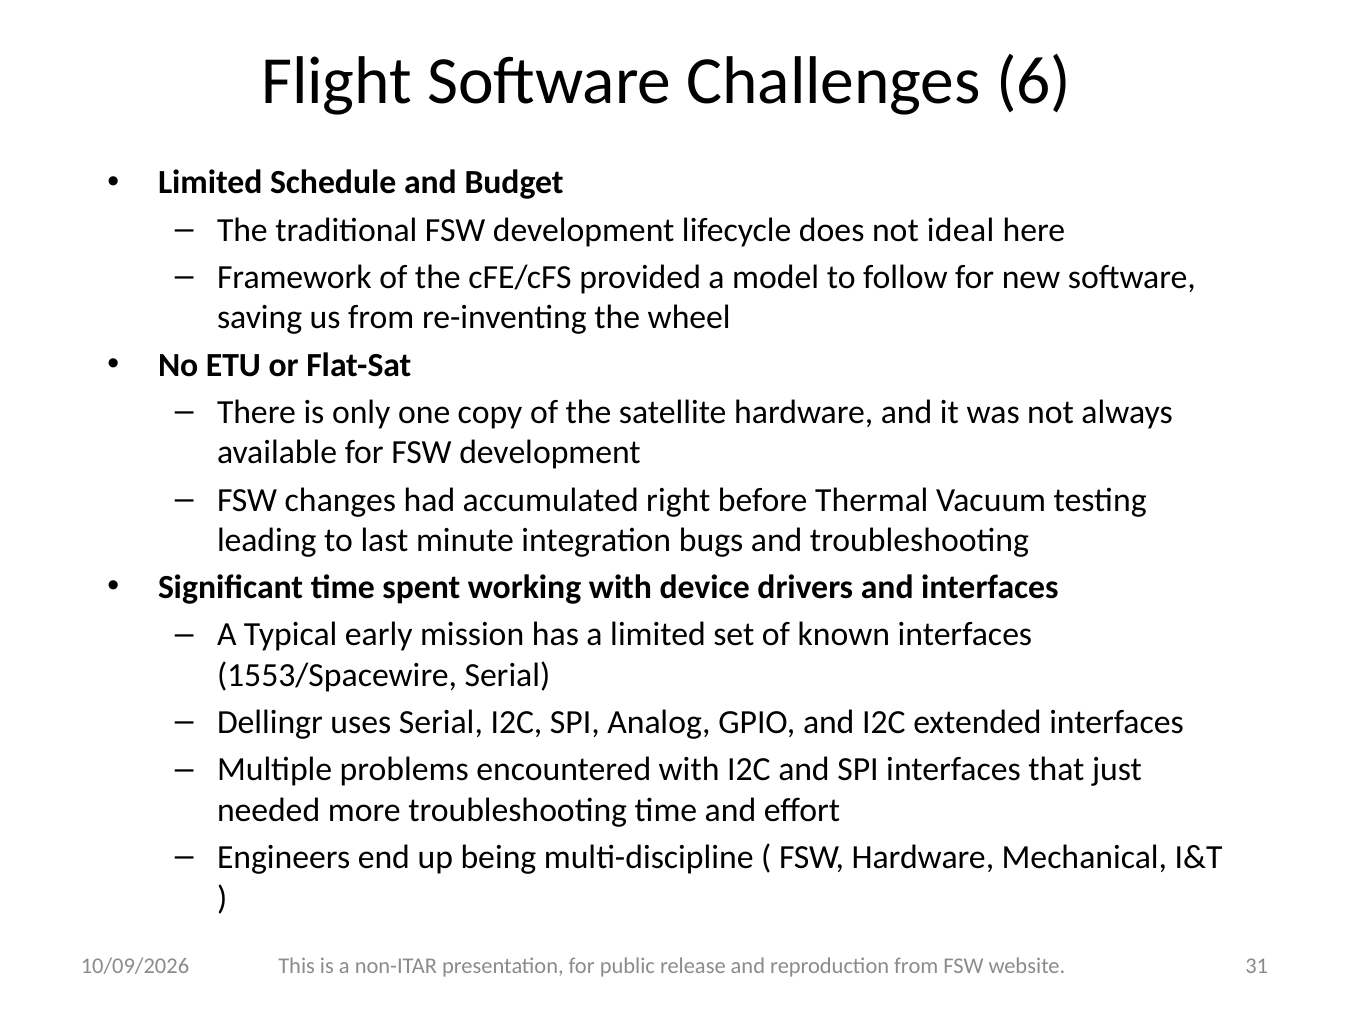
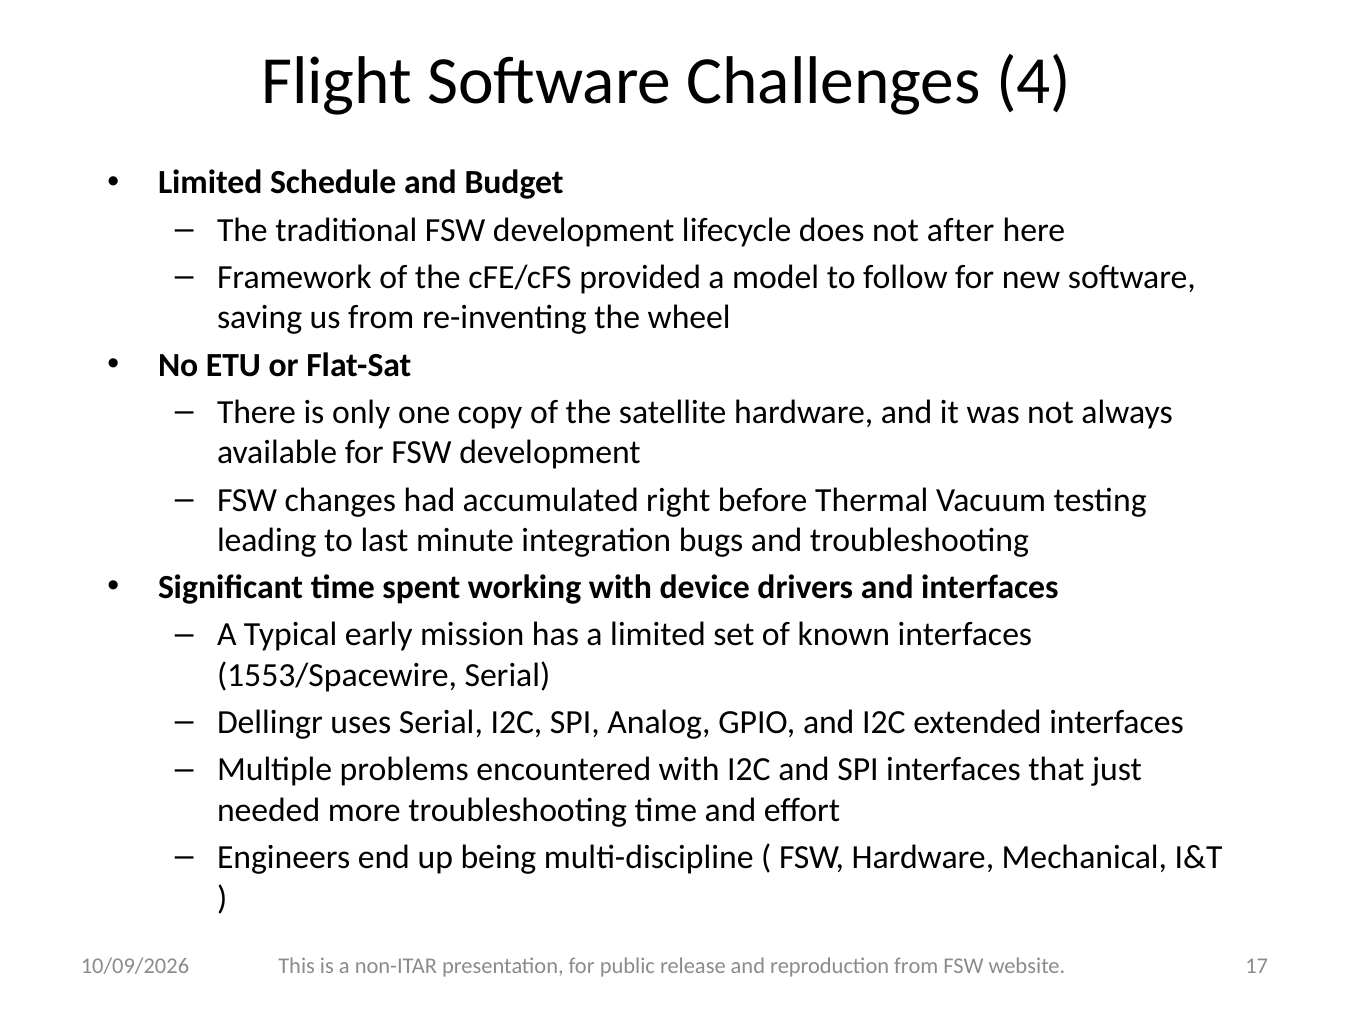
6: 6 -> 4
ideal: ideal -> after
31: 31 -> 17
